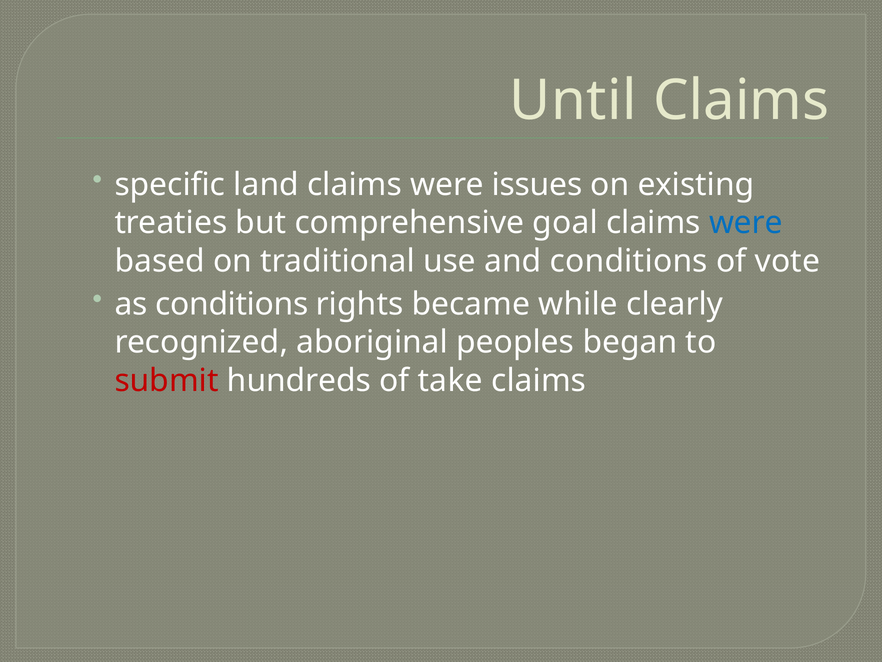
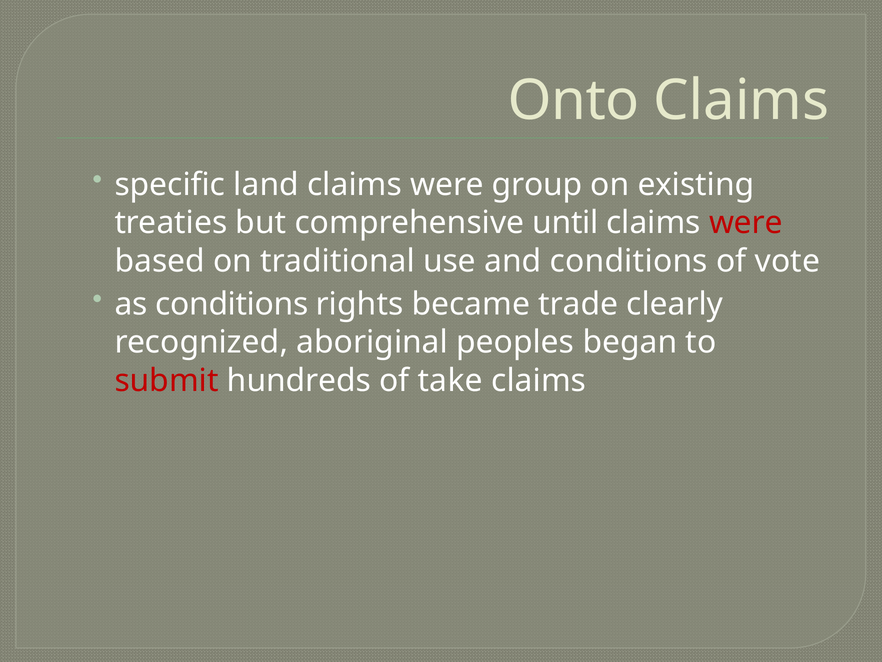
Until: Until -> Onto
issues: issues -> group
goal: goal -> until
were at (746, 223) colour: blue -> red
while: while -> trade
